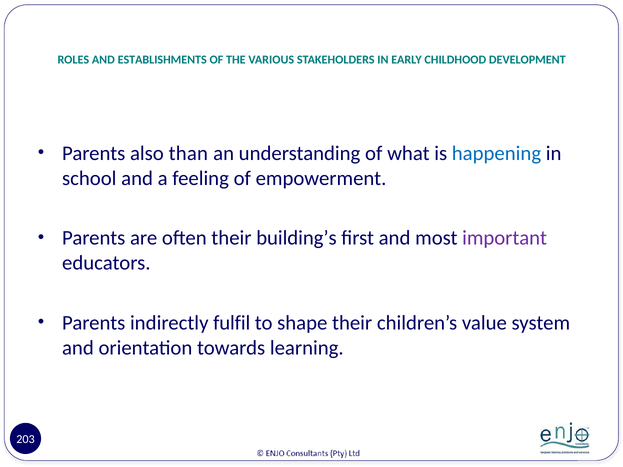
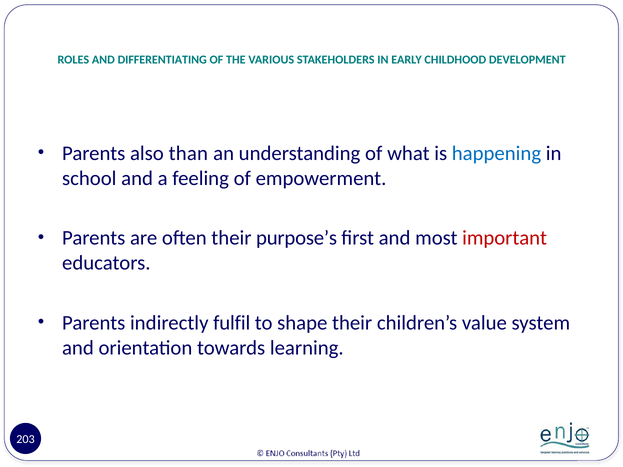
ESTABLISHMENTS: ESTABLISHMENTS -> DIFFERENTIATING
building’s: building’s -> purpose’s
important colour: purple -> red
